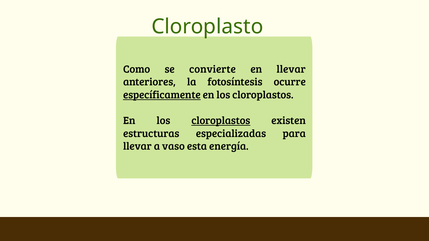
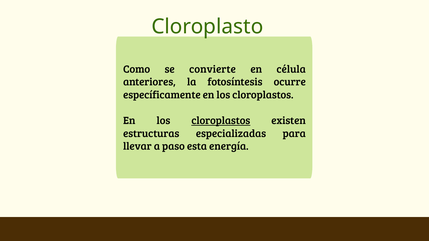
en llevar: llevar -> célula
específicamente underline: present -> none
vaso: vaso -> paso
